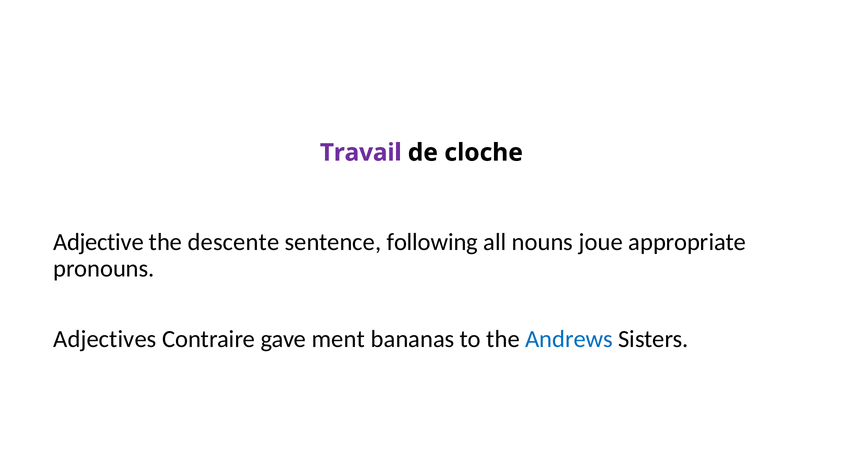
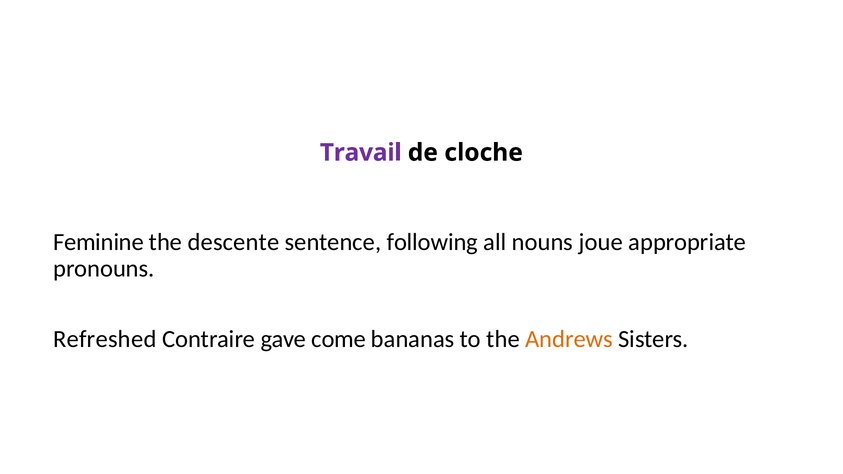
Adjective: Adjective -> Feminine
Adjectives: Adjectives -> Refreshed
ment: ment -> come
Andrews colour: blue -> orange
